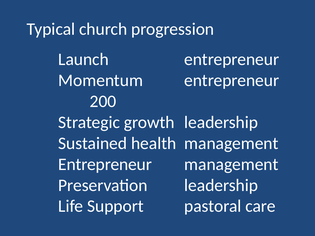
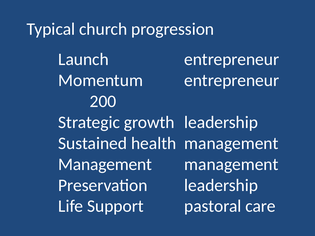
Entrepreneur at (105, 164): Entrepreneur -> Management
